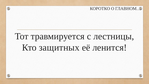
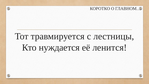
защитных: защитных -> нуждается
